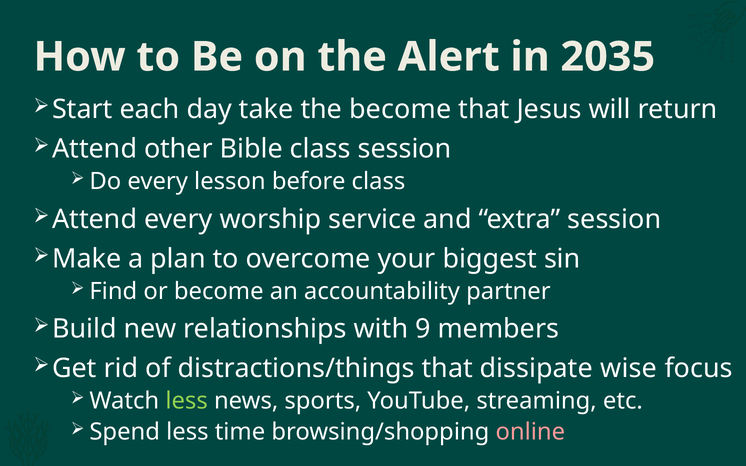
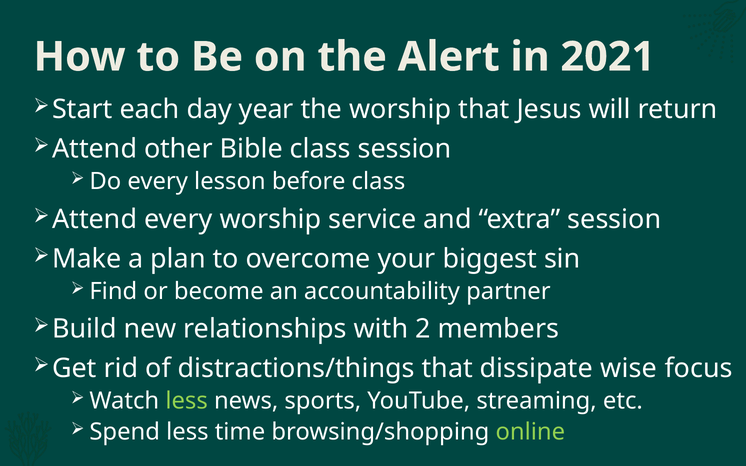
2035: 2035 -> 2021
take: take -> year
the become: become -> worship
9: 9 -> 2
online colour: pink -> light green
